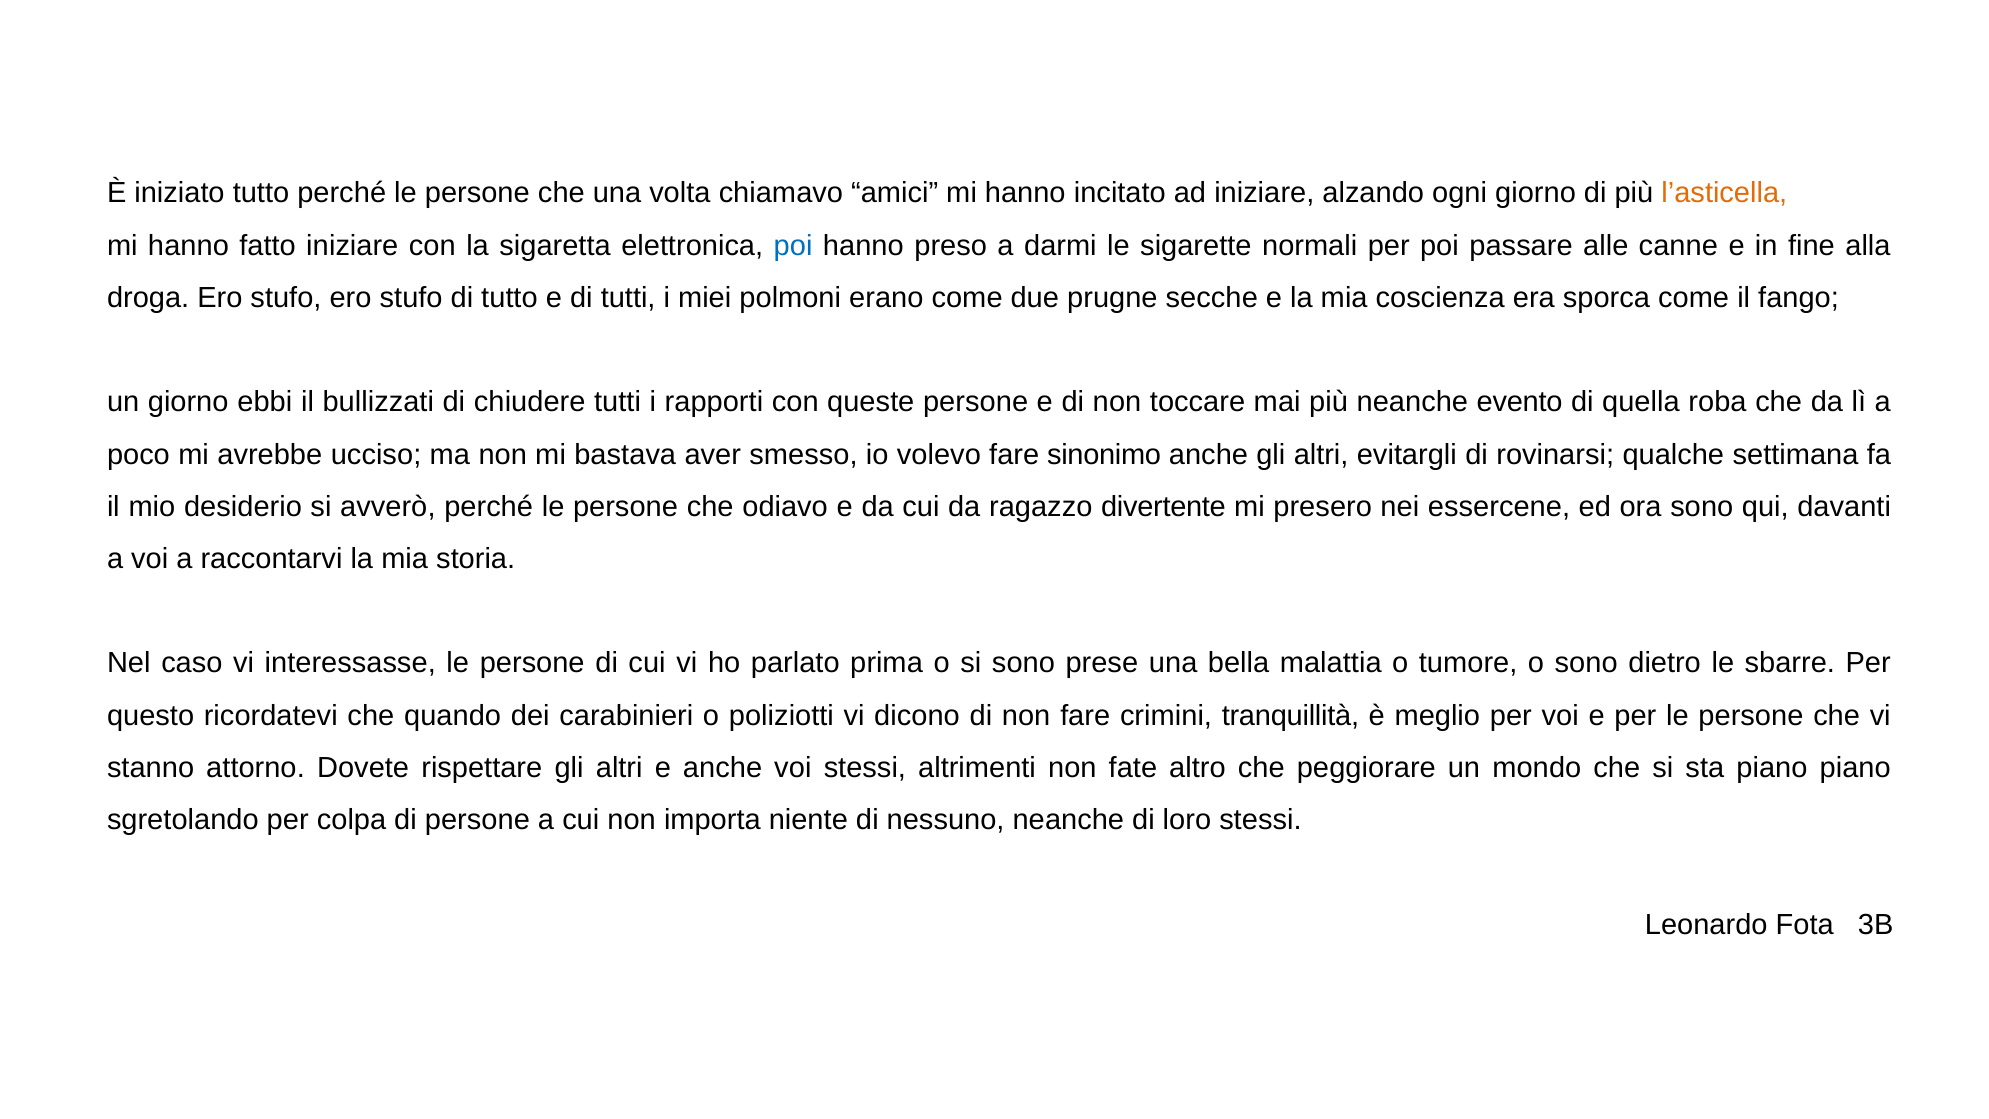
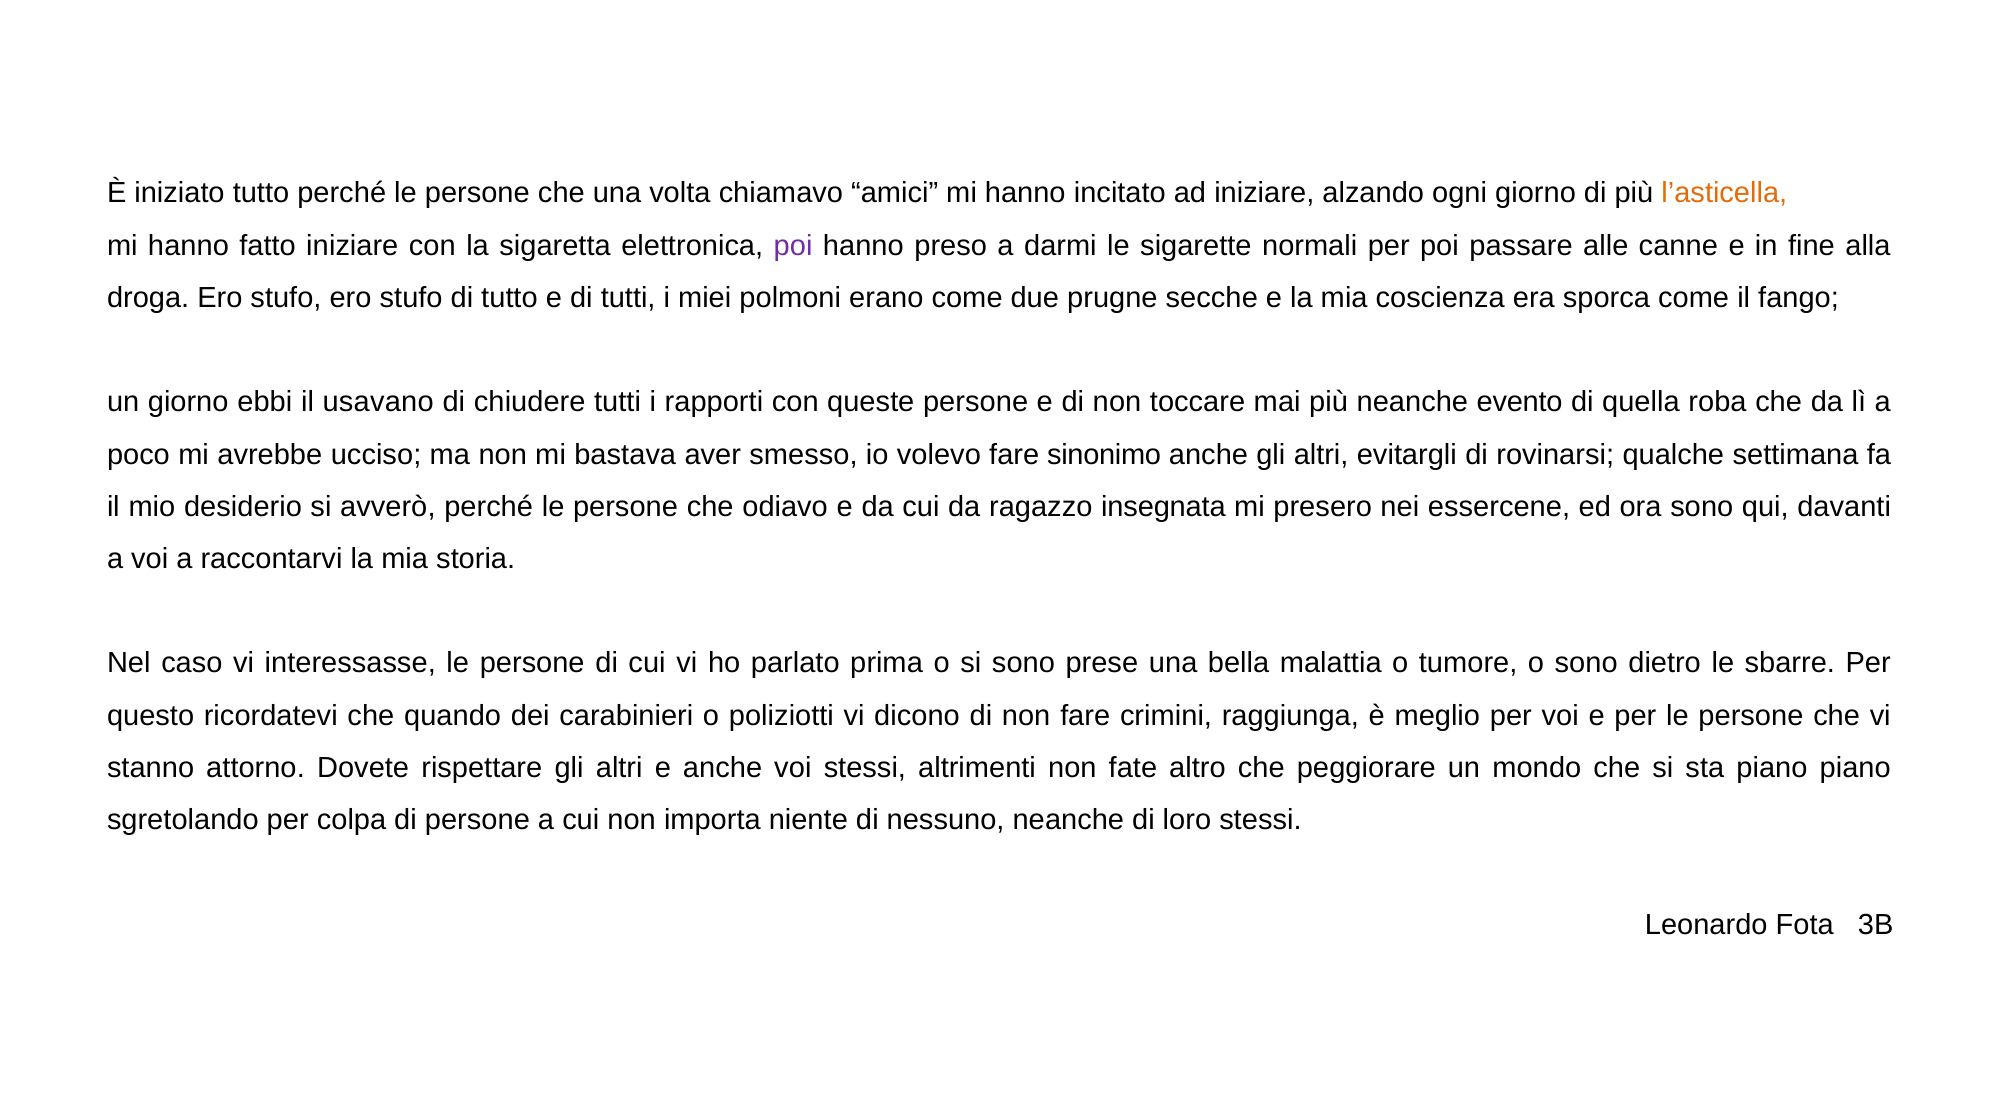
poi at (793, 246) colour: blue -> purple
bullizzati: bullizzati -> usavano
divertente: divertente -> insegnata
tranquillità: tranquillità -> raggiunga
